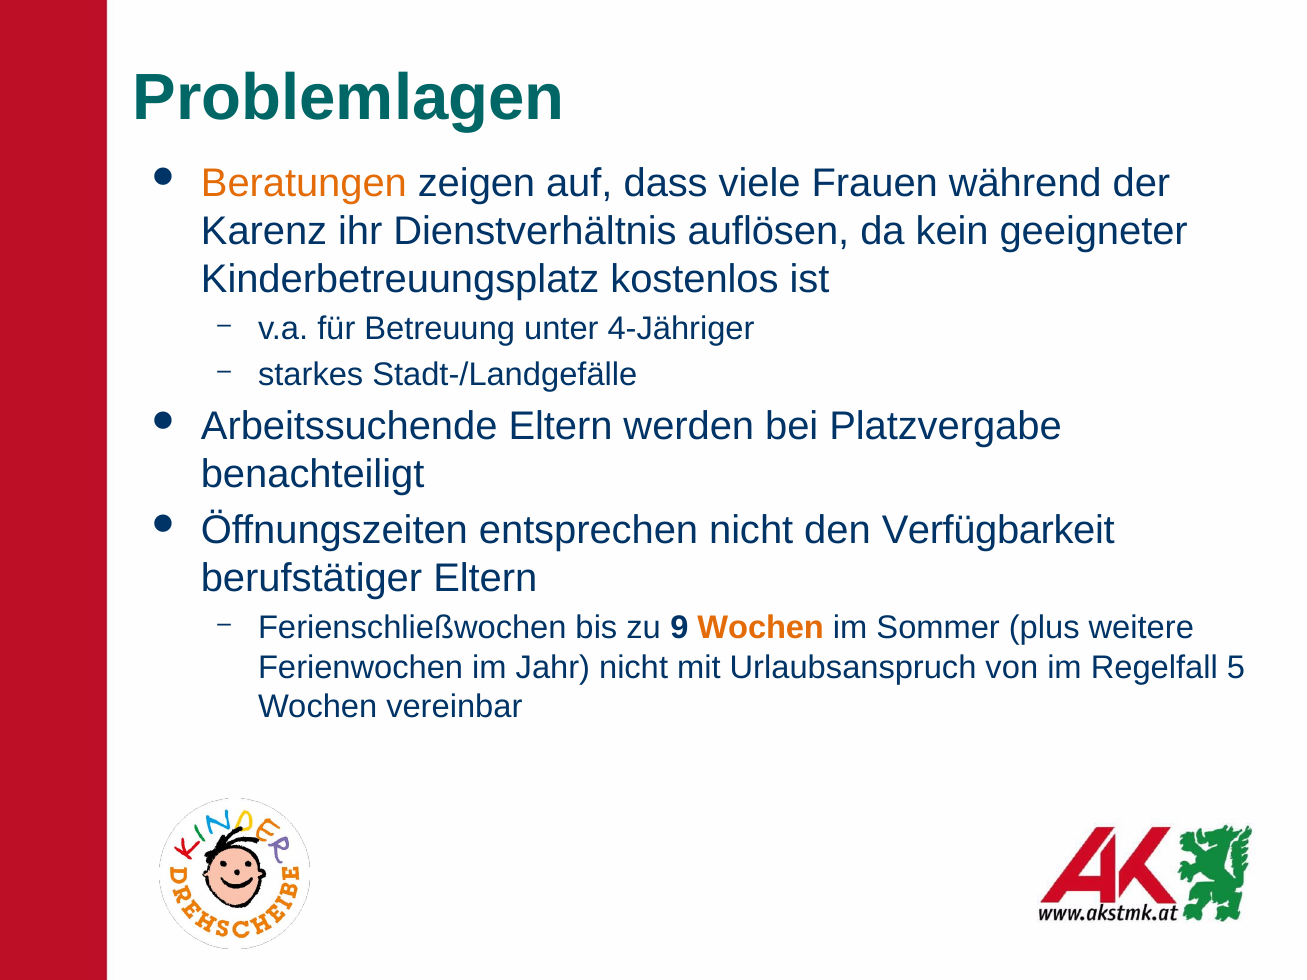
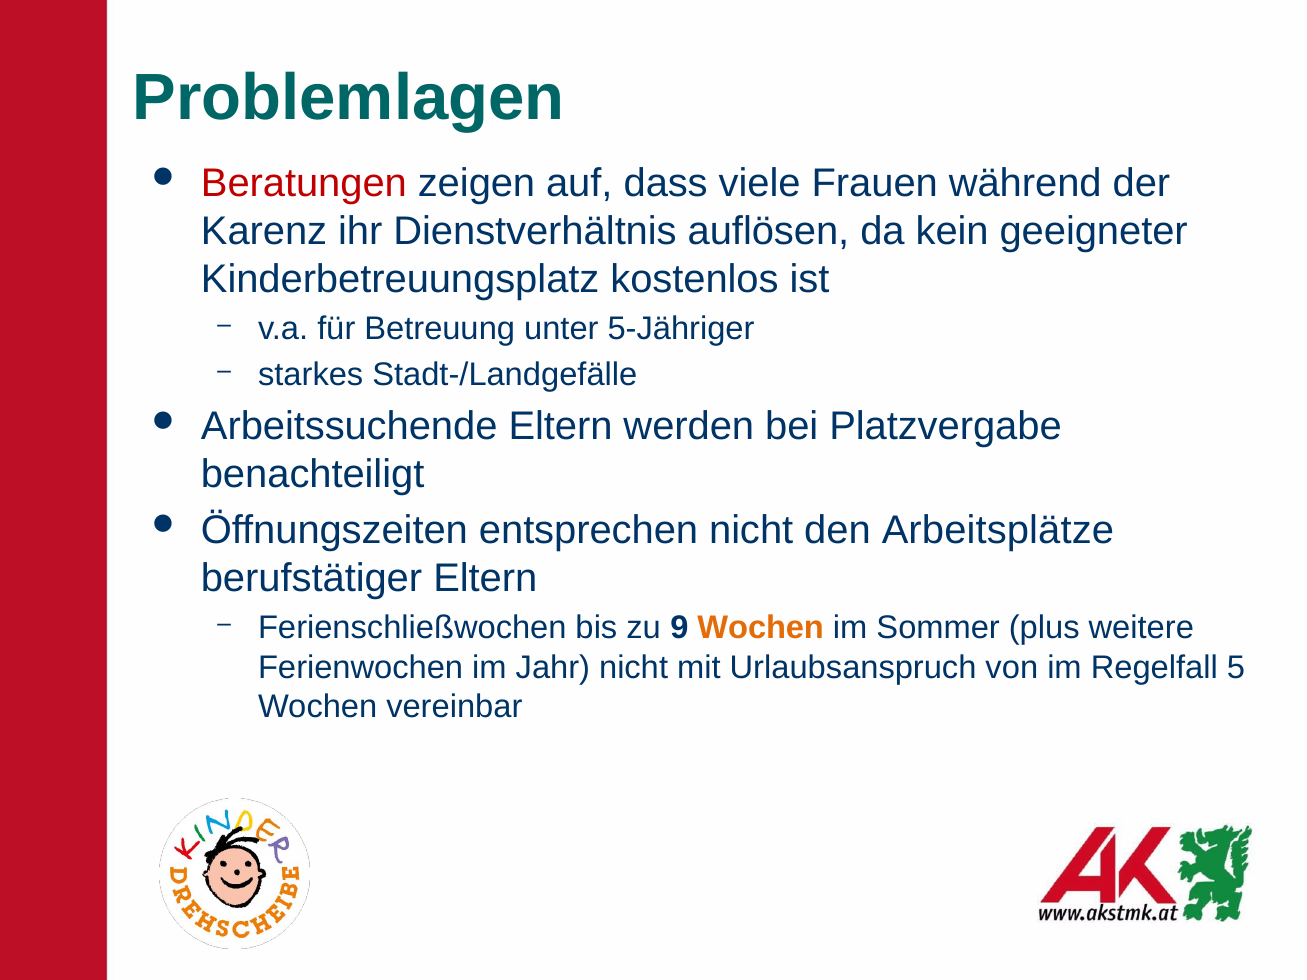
Beratungen colour: orange -> red
4-Jähriger: 4-Jähriger -> 5-Jähriger
Verfügbarkeit: Verfügbarkeit -> Arbeitsplätze
